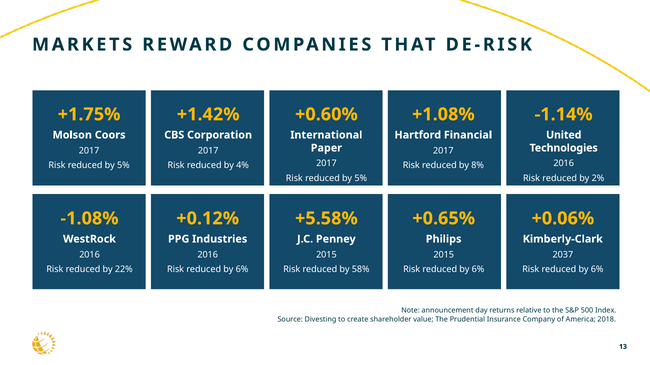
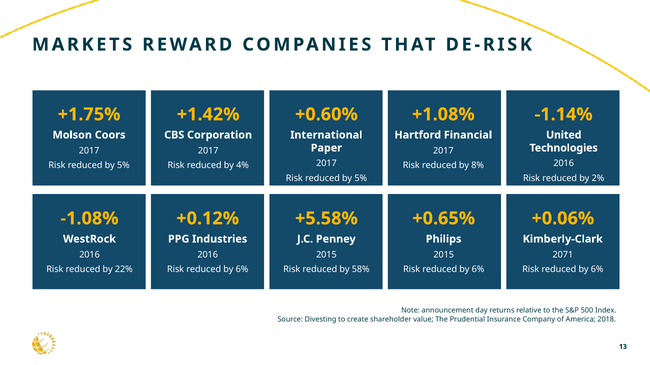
2037: 2037 -> 2071
